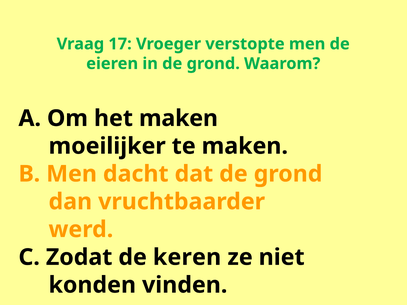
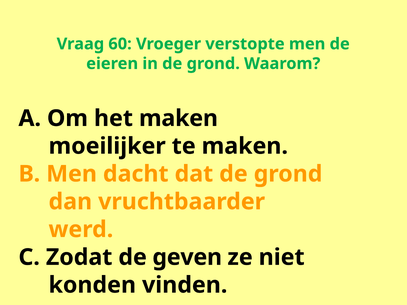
17: 17 -> 60
keren: keren -> geven
